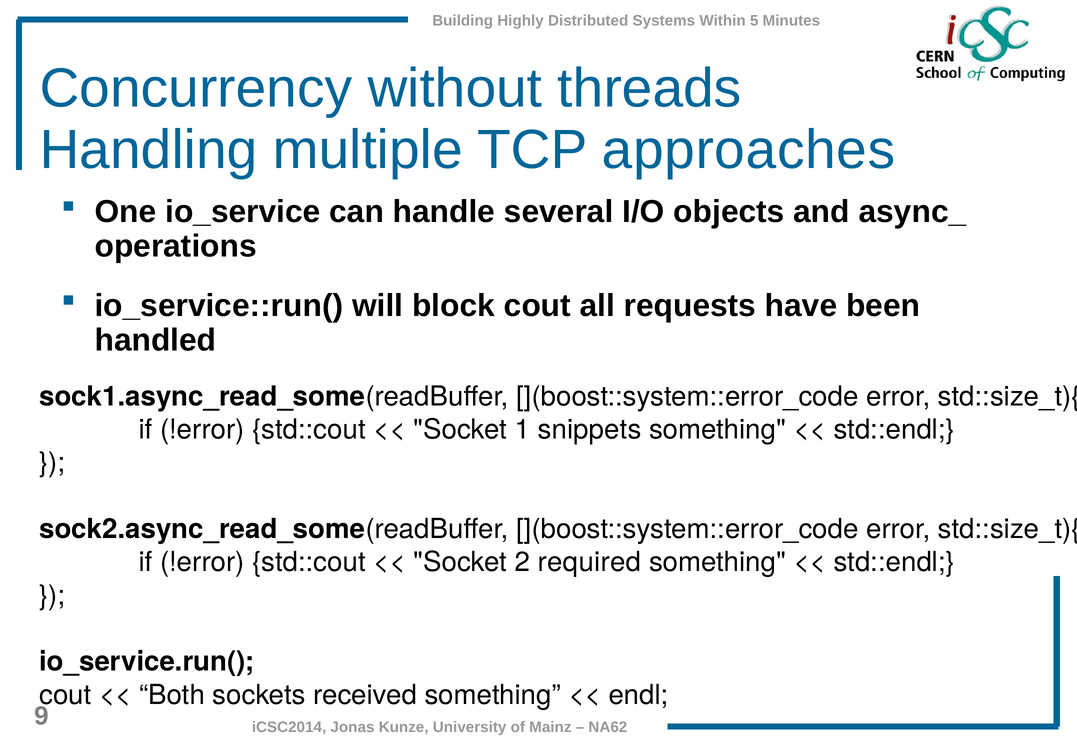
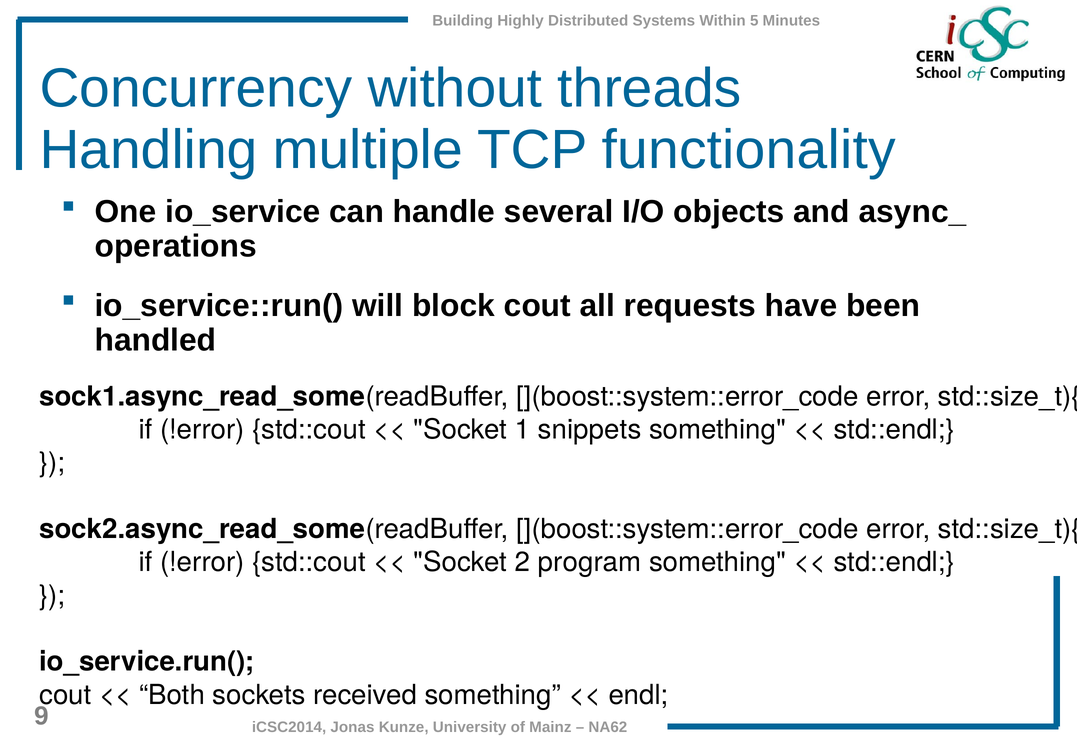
approaches: approaches -> functionality
required: required -> program
